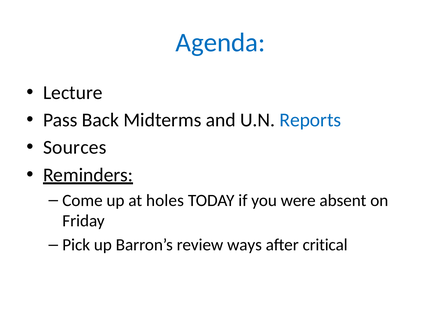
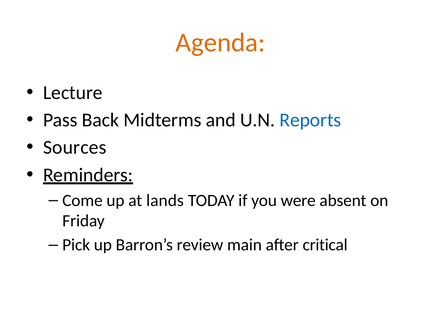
Agenda colour: blue -> orange
holes: holes -> lands
ways: ways -> main
